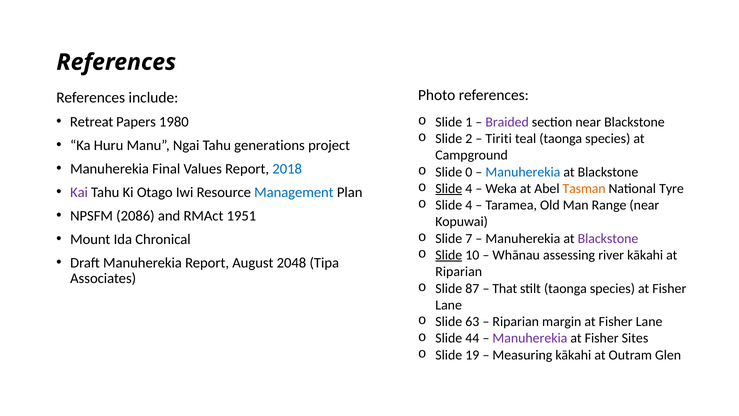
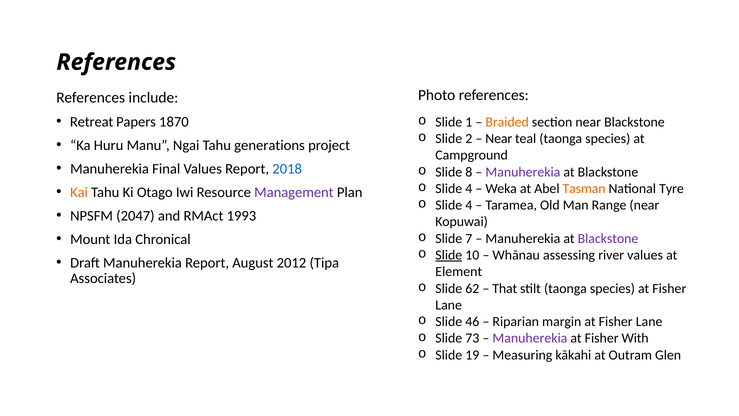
1980: 1980 -> 1870
Braided colour: purple -> orange
Tiriti at (499, 139): Tiriti -> Near
0: 0 -> 8
Manuherekia at (523, 172) colour: blue -> purple
Slide at (449, 188) underline: present -> none
Kai colour: purple -> orange
Management colour: blue -> purple
2086: 2086 -> 2047
1951: 1951 -> 1993
river kākahi: kākahi -> values
2048: 2048 -> 2012
Riparian at (459, 272): Riparian -> Element
87: 87 -> 62
63: 63 -> 46
44: 44 -> 73
Sites: Sites -> With
